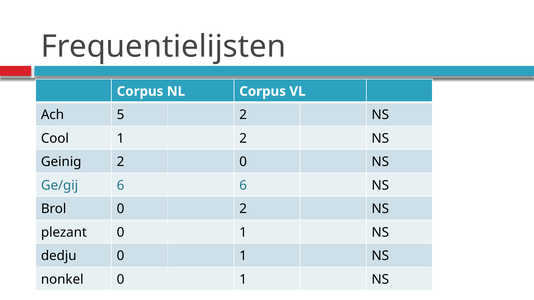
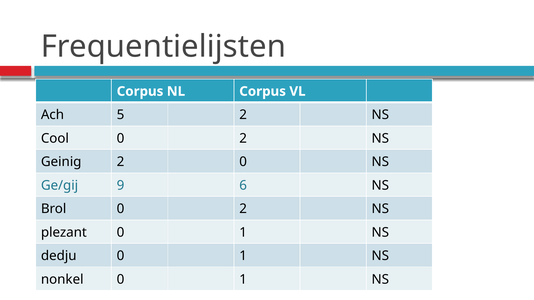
Cool 1: 1 -> 0
Ge/gij 6: 6 -> 9
